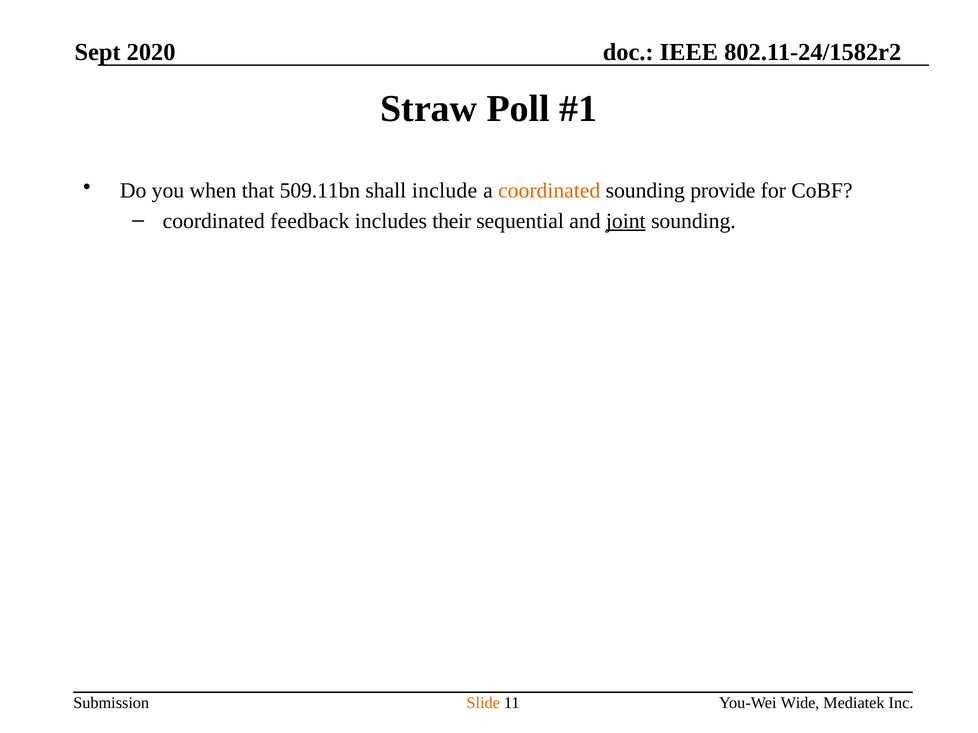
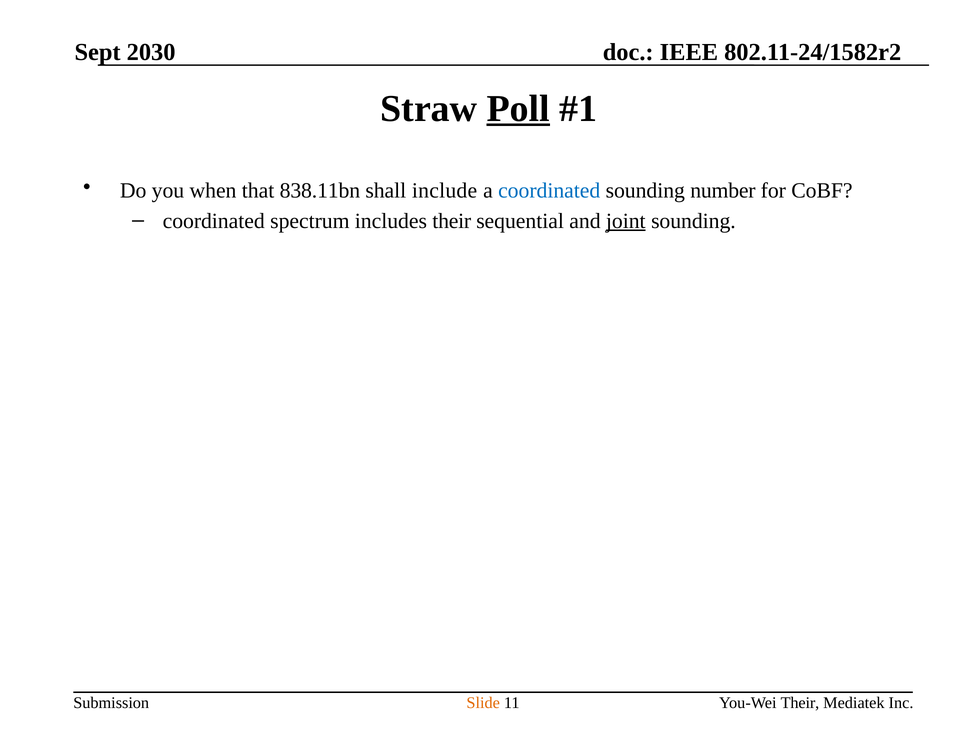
2020: 2020 -> 2030
Poll underline: none -> present
509.11bn: 509.11bn -> 838.11bn
coordinated at (549, 191) colour: orange -> blue
provide: provide -> number
feedback: feedback -> spectrum
You-Wei Wide: Wide -> Their
